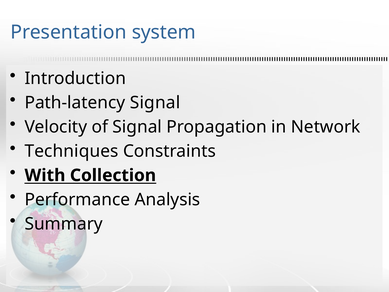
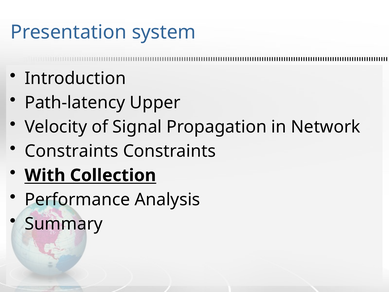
Path-latency Signal: Signal -> Upper
Techniques at (72, 151): Techniques -> Constraints
